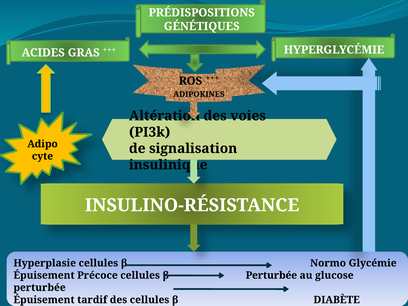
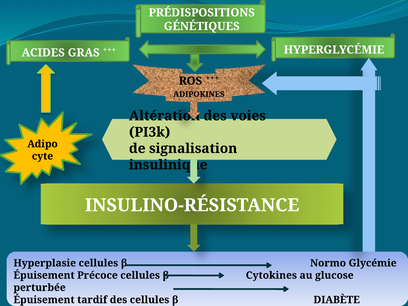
Perturbée at (271, 275): Perturbée -> Cytokines
